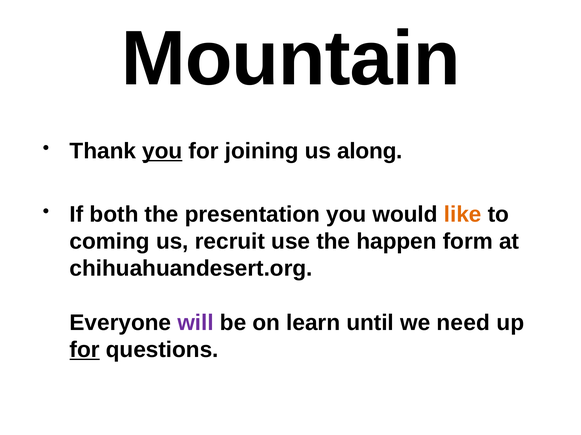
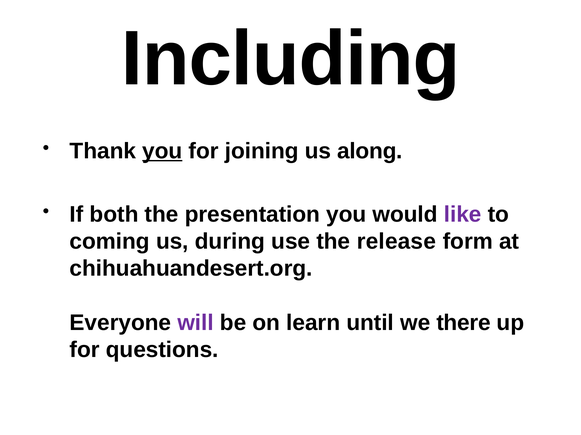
Mountain: Mountain -> Including
like colour: orange -> purple
recruit: recruit -> during
happen: happen -> release
need: need -> there
for at (85, 350) underline: present -> none
